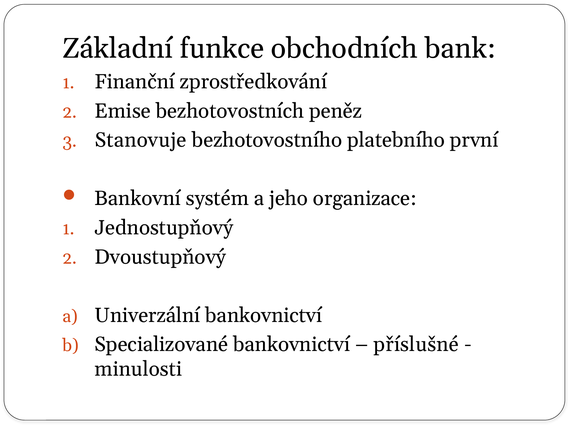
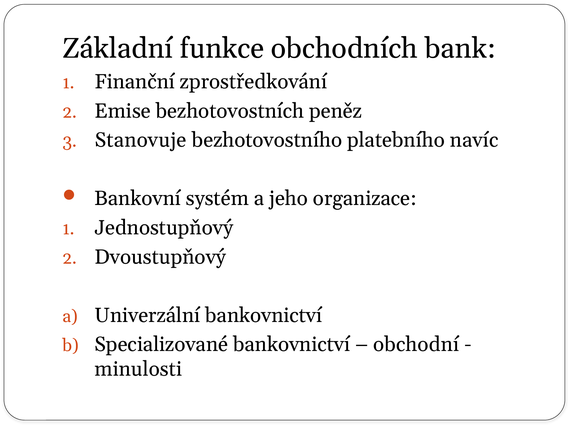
první: první -> navíc
příslušné: příslušné -> obchodní
